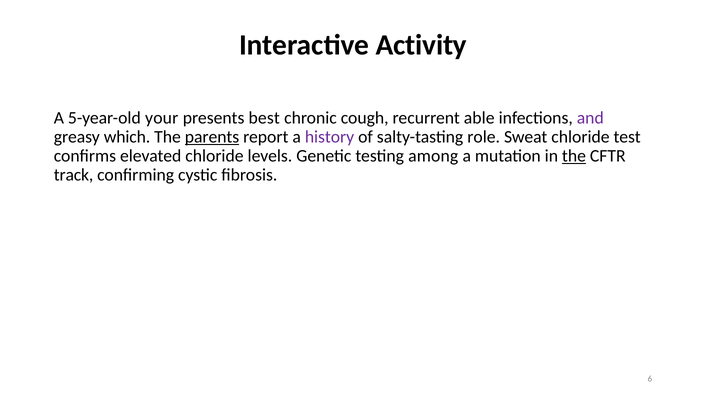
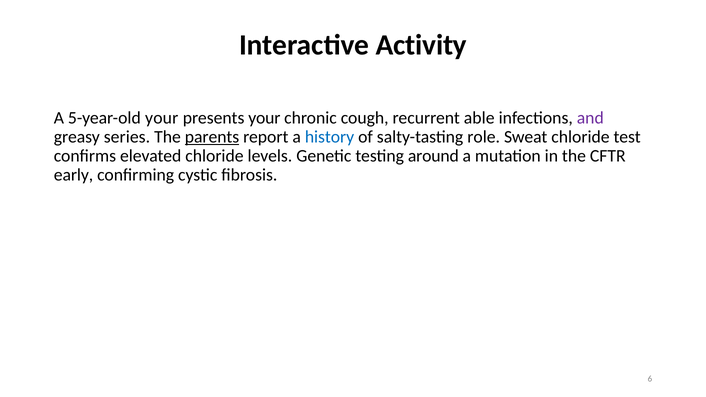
presents best: best -> your
which: which -> series
history colour: purple -> blue
among: among -> around
the at (574, 156) underline: present -> none
track: track -> early
